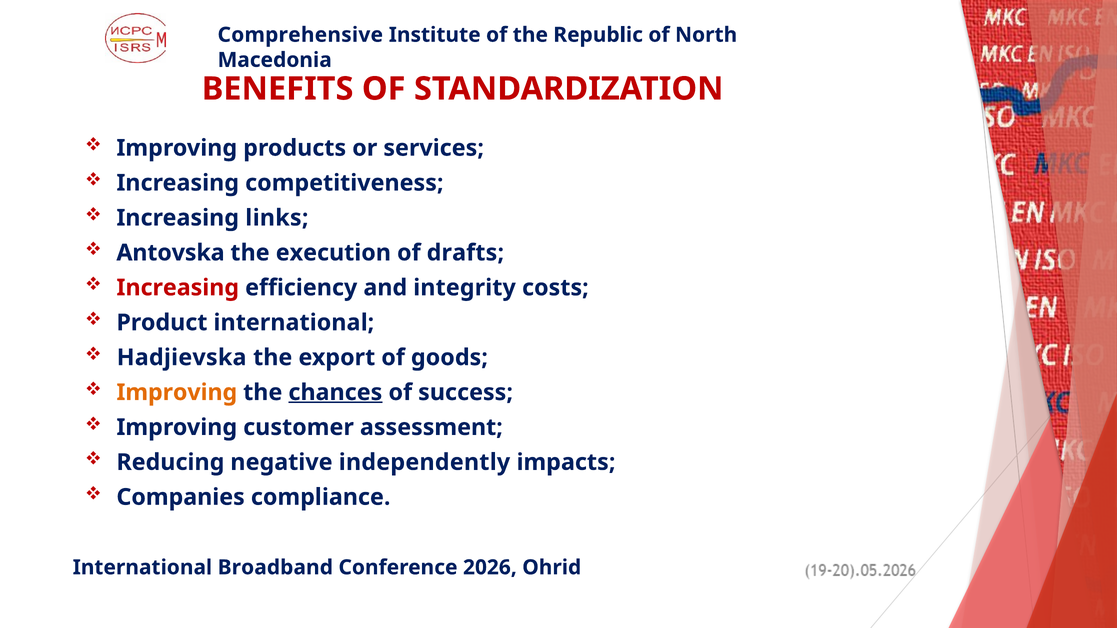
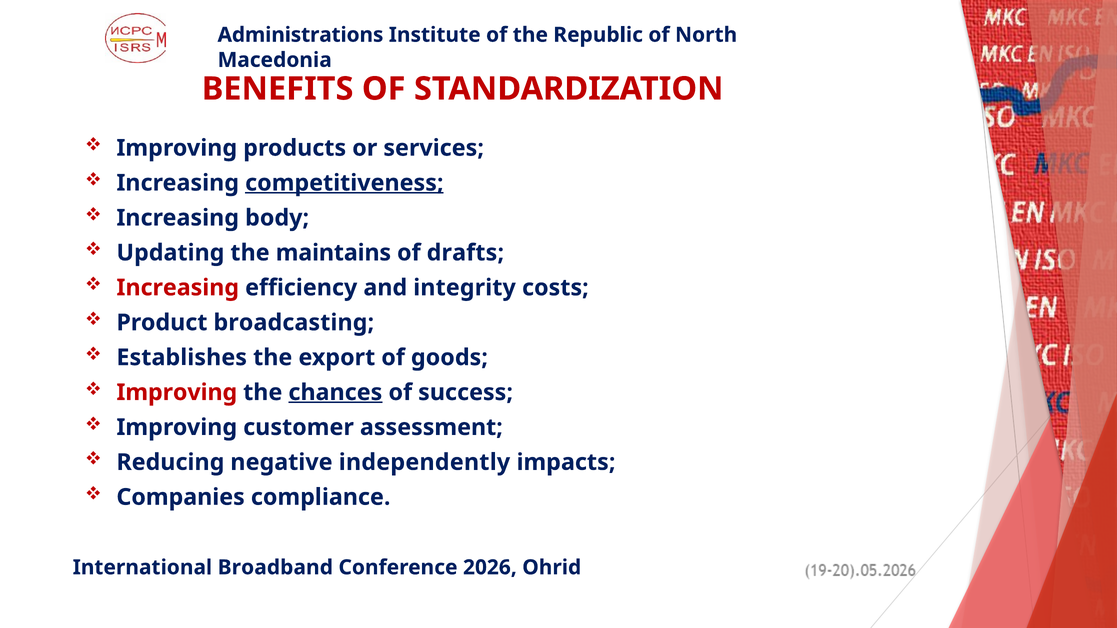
Comprehensive: Comprehensive -> Administrations
competitiveness underline: none -> present
links: links -> body
Antovska: Antovska -> Updating
execution: execution -> maintains
Product international: international -> broadcasting
Hadjievska: Hadjievska -> Establishes
Improving at (177, 393) colour: orange -> red
